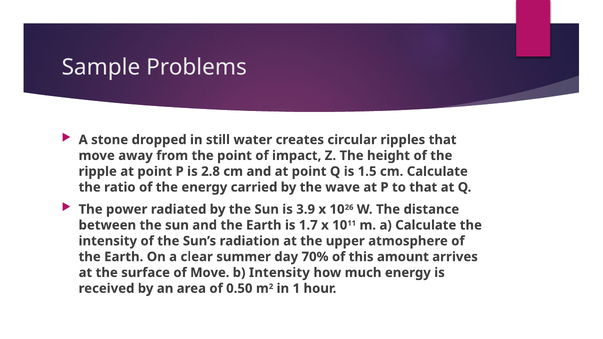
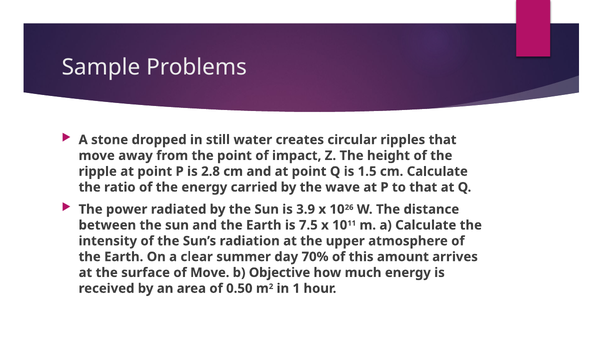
1.7: 1.7 -> 7.5
b Intensity: Intensity -> Objective
